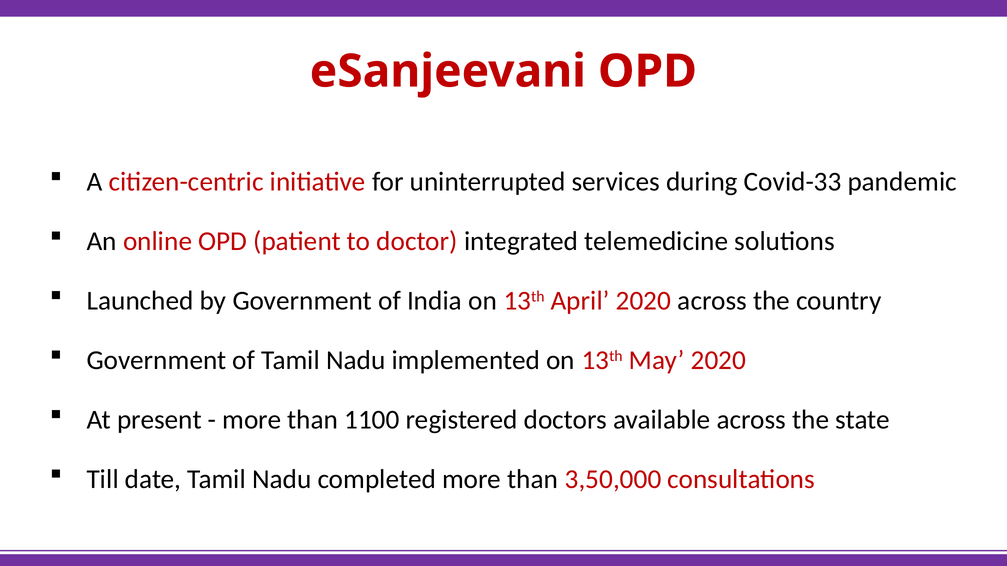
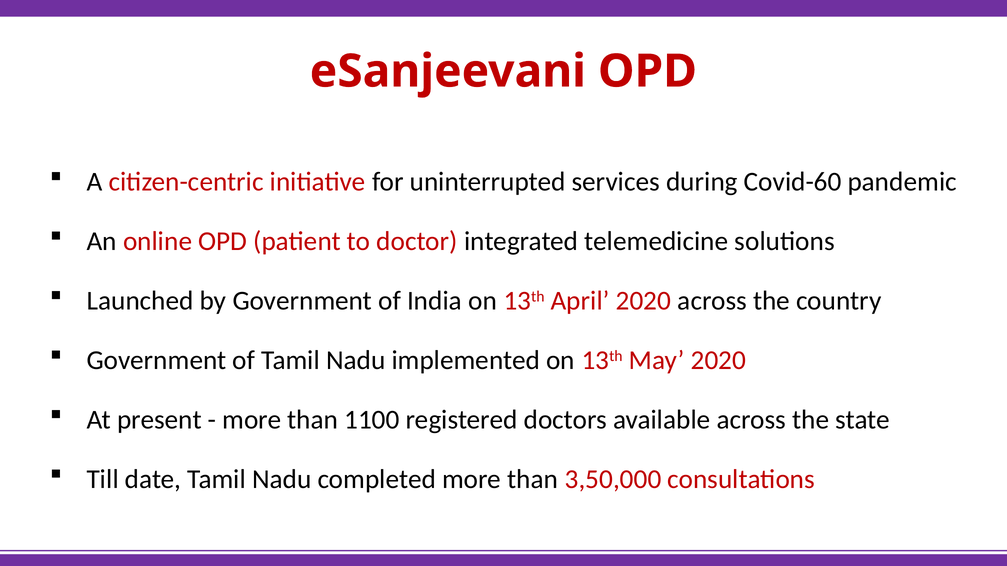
Covid-33: Covid-33 -> Covid-60
